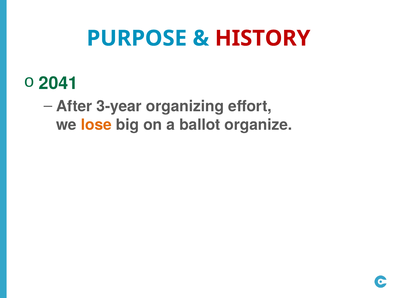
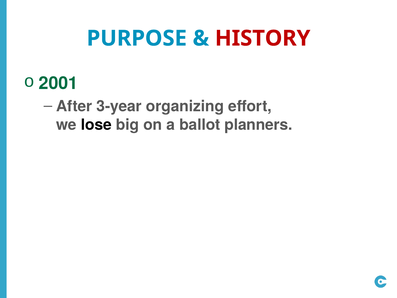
2041: 2041 -> 2001
lose colour: orange -> black
organize: organize -> planners
